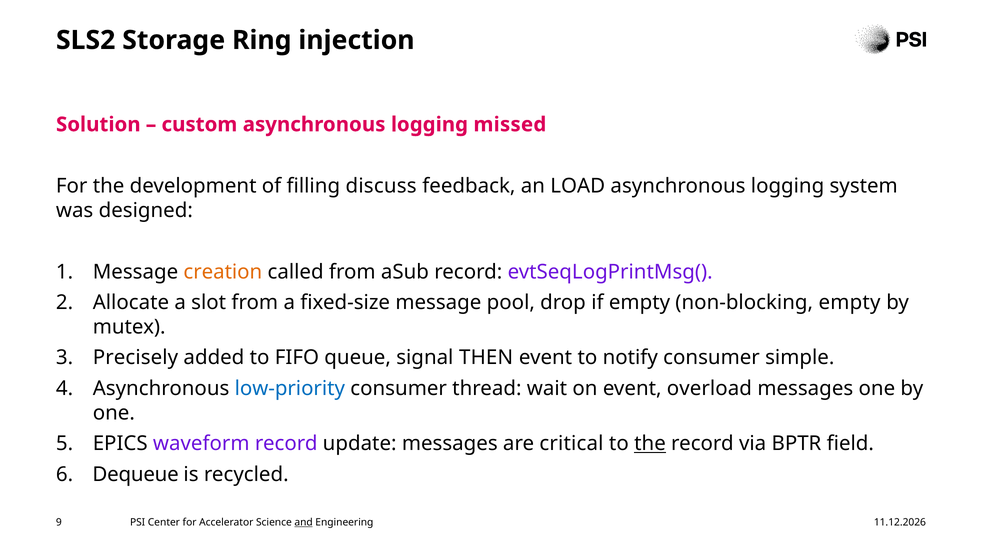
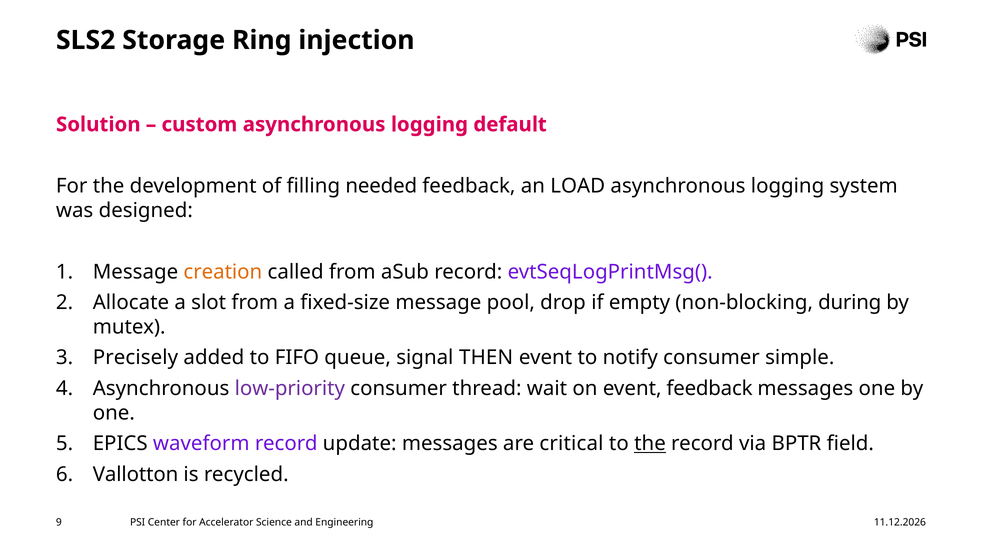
missed: missed -> default
discuss: discuss -> needed
non-blocking empty: empty -> during
low-priority colour: blue -> purple
event overload: overload -> feedback
Dequeue: Dequeue -> Vallotton
and underline: present -> none
